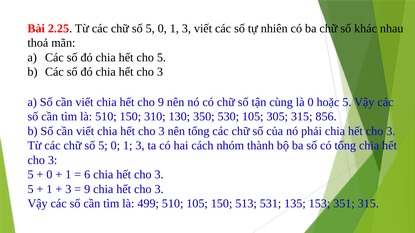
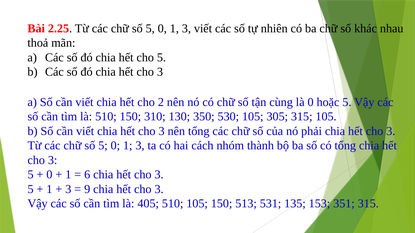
cho 9: 9 -> 2
315 856: 856 -> 105
499: 499 -> 405
